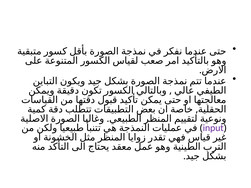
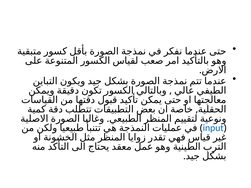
input colour: purple -> blue
